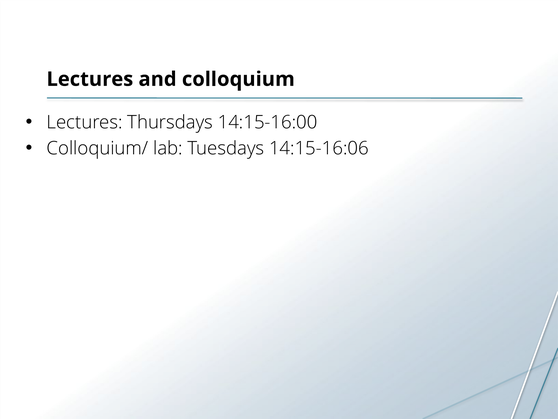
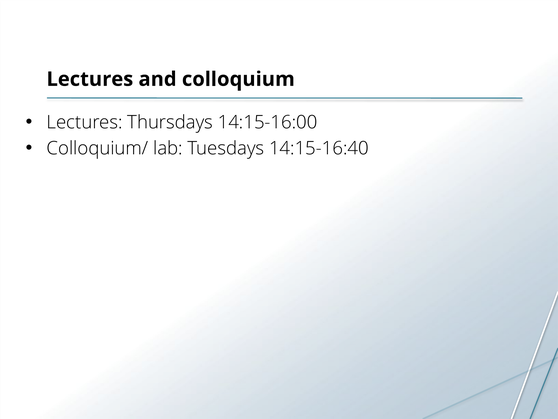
14:15-16:06: 14:15-16:06 -> 14:15-16:40
